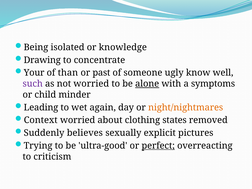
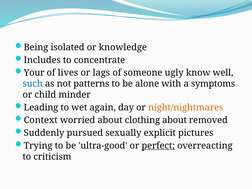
Drawing: Drawing -> Includes
than: than -> lives
past: past -> lags
such colour: purple -> blue
not worried: worried -> patterns
alone underline: present -> none
clothing states: states -> about
believes: believes -> pursued
